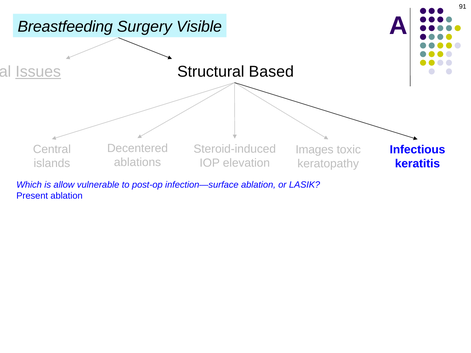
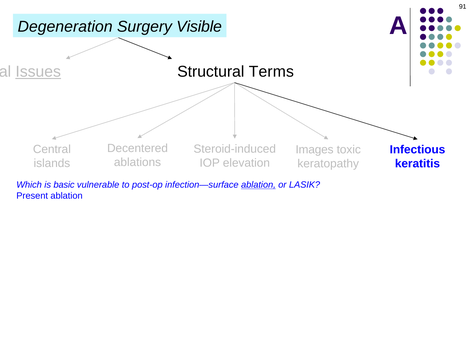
Breastfeeding: Breastfeeding -> Degeneration
Based: Based -> Terms
allow: allow -> basic
ablation at (258, 185) underline: none -> present
